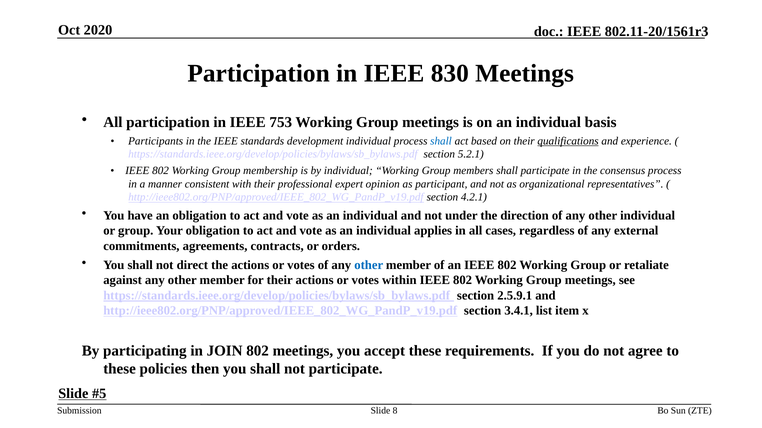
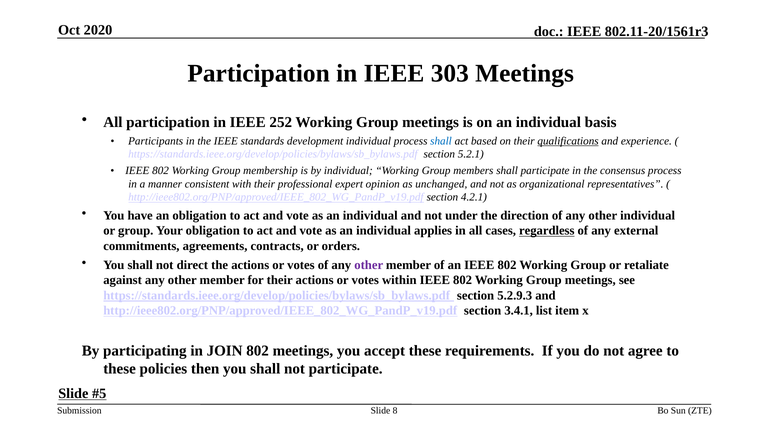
830: 830 -> 303
753: 753 -> 252
participant: participant -> unchanged
regardless underline: none -> present
other at (369, 265) colour: blue -> purple
2.5.9.1: 2.5.9.1 -> 5.2.9.3
